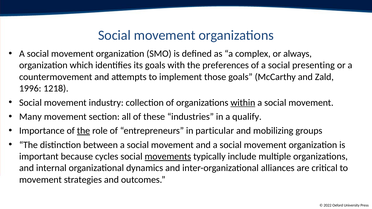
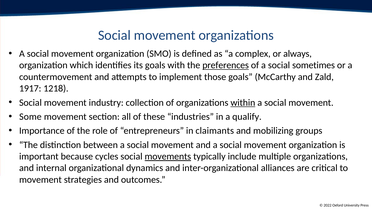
preferences underline: none -> present
presenting: presenting -> sometimes
1996: 1996 -> 1917
Many: Many -> Some
the at (83, 131) underline: present -> none
particular: particular -> claimants
